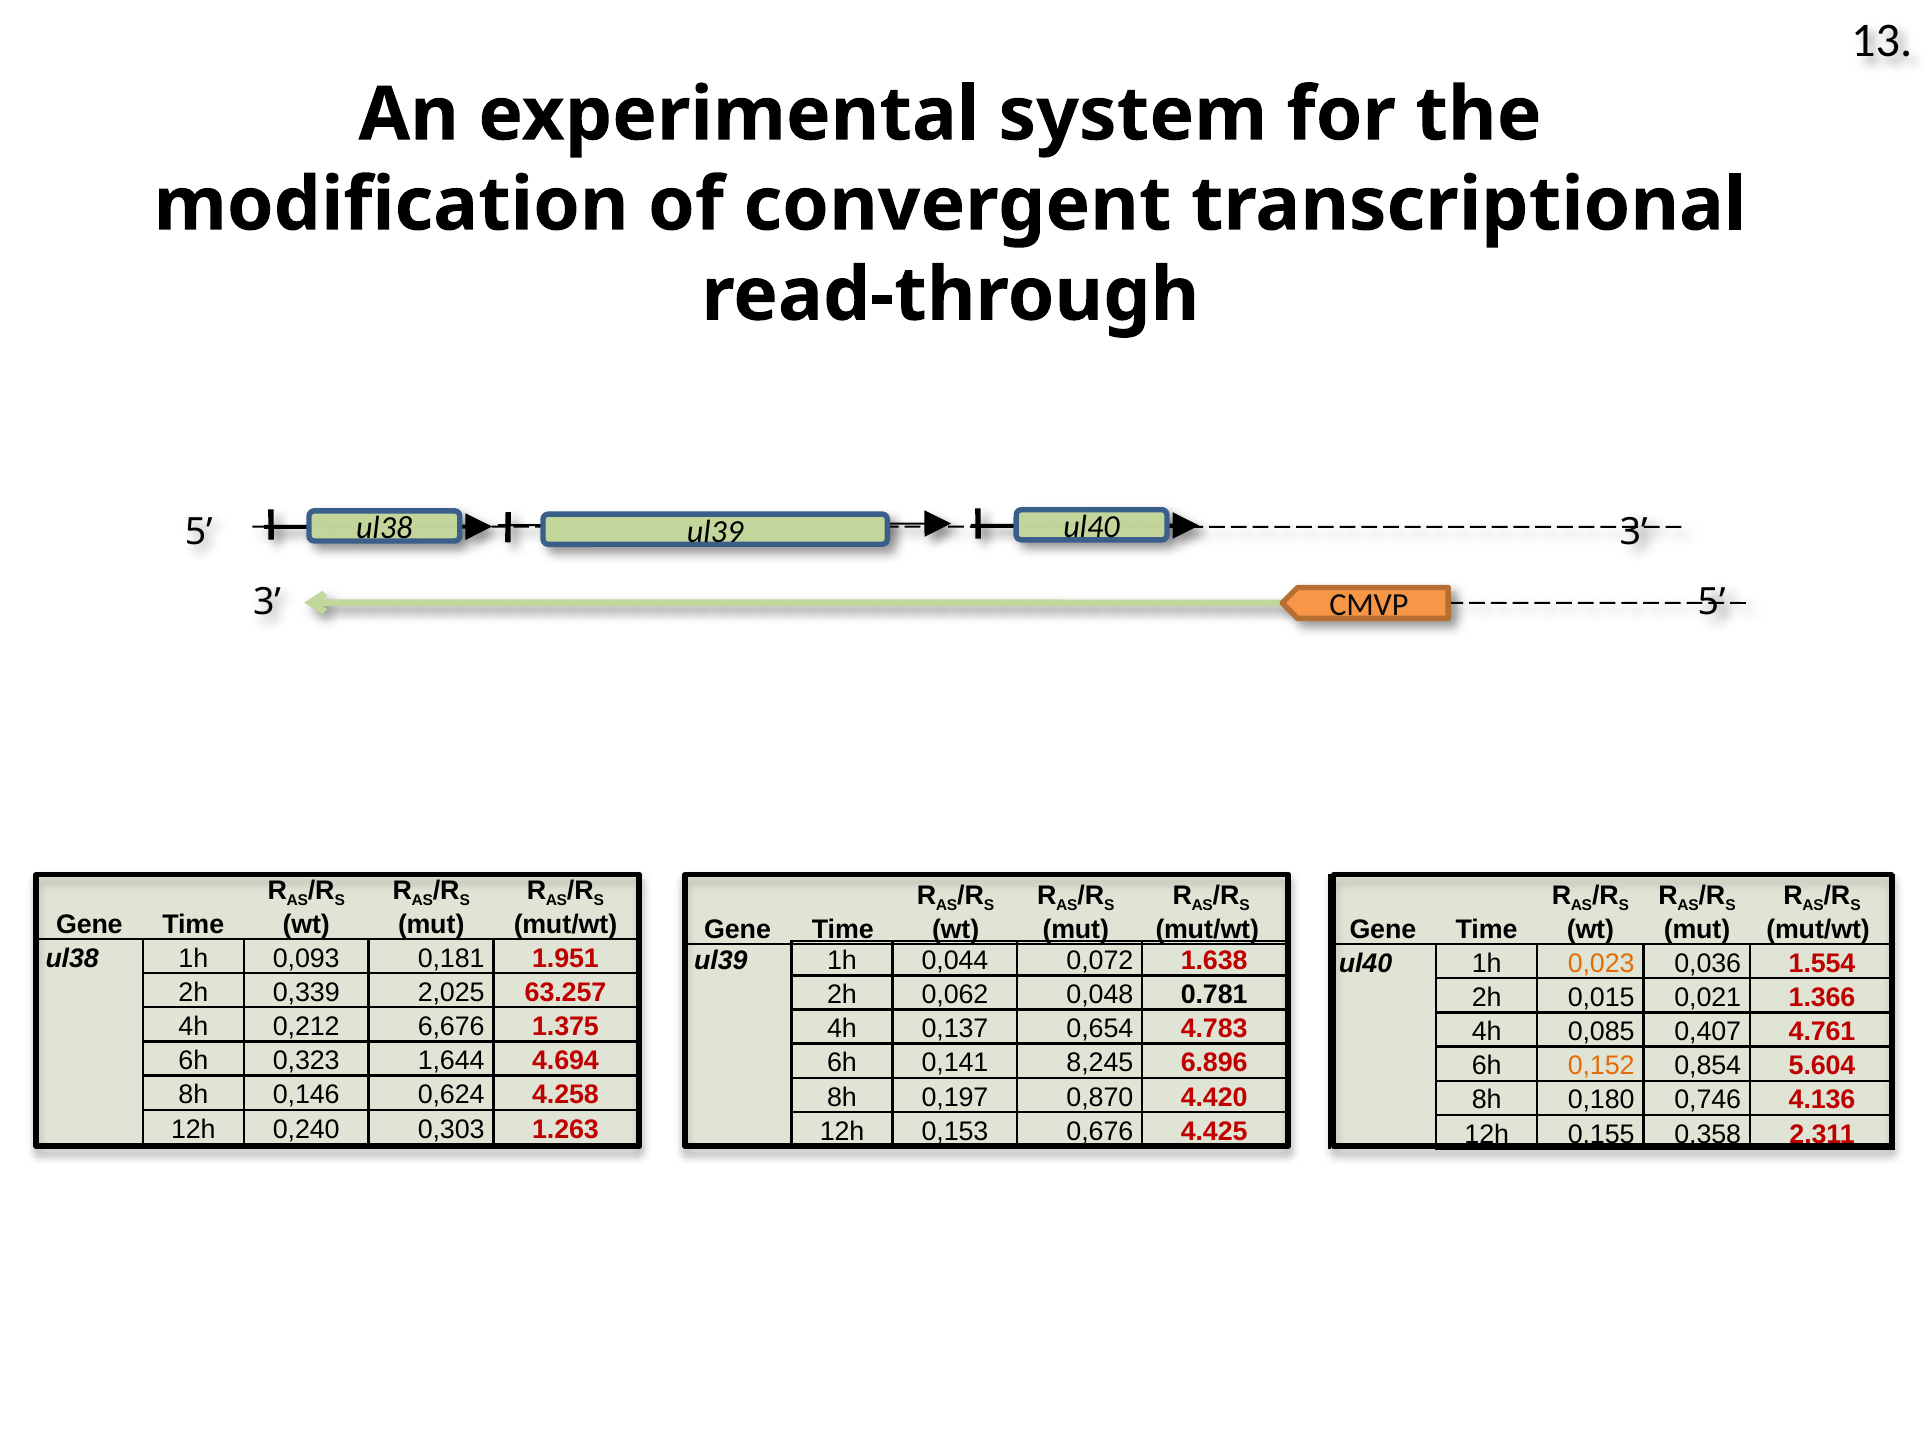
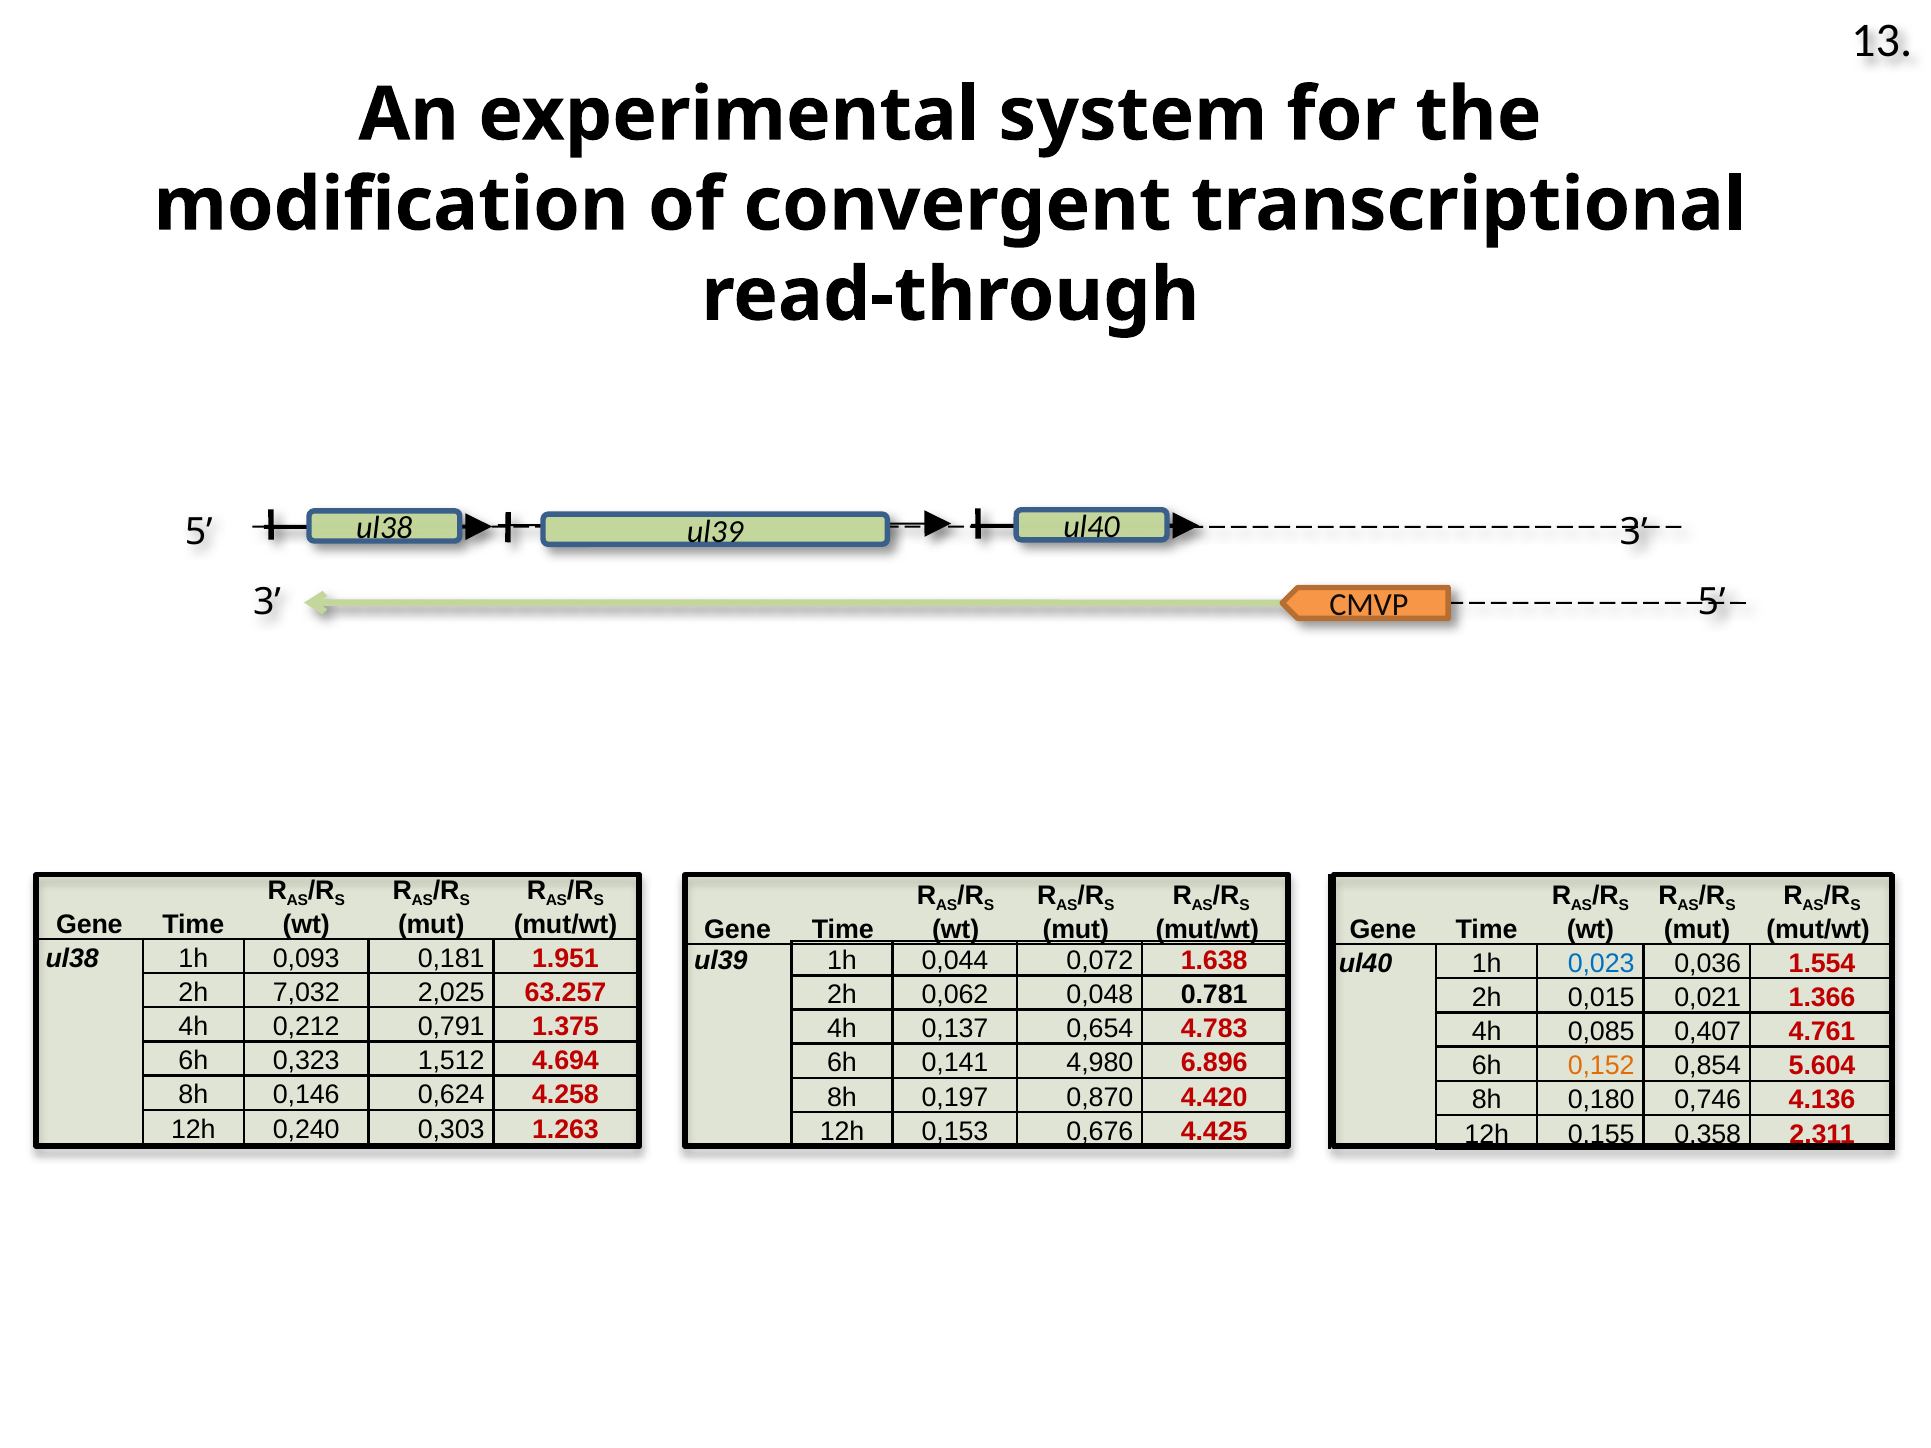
0,023 colour: orange -> blue
0,339: 0,339 -> 7,032
6,676: 6,676 -> 0,791
1,644: 1,644 -> 1,512
8,245: 8,245 -> 4,980
